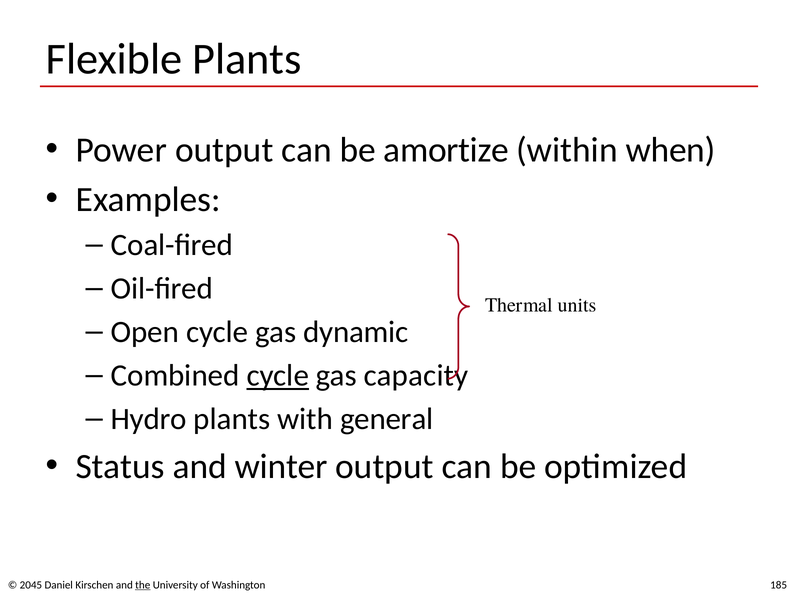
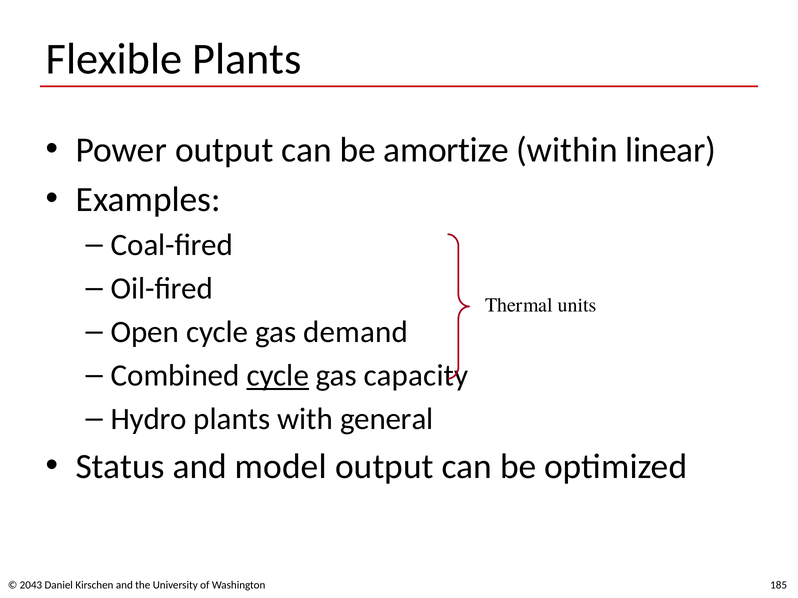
when: when -> linear
dynamic: dynamic -> demand
winter: winter -> model
2045: 2045 -> 2043
the underline: present -> none
